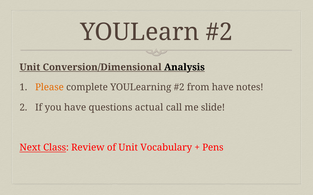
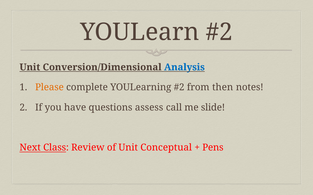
Analysis colour: black -> blue
from have: have -> then
actual: actual -> assess
Vocabulary: Vocabulary -> Conceptual
